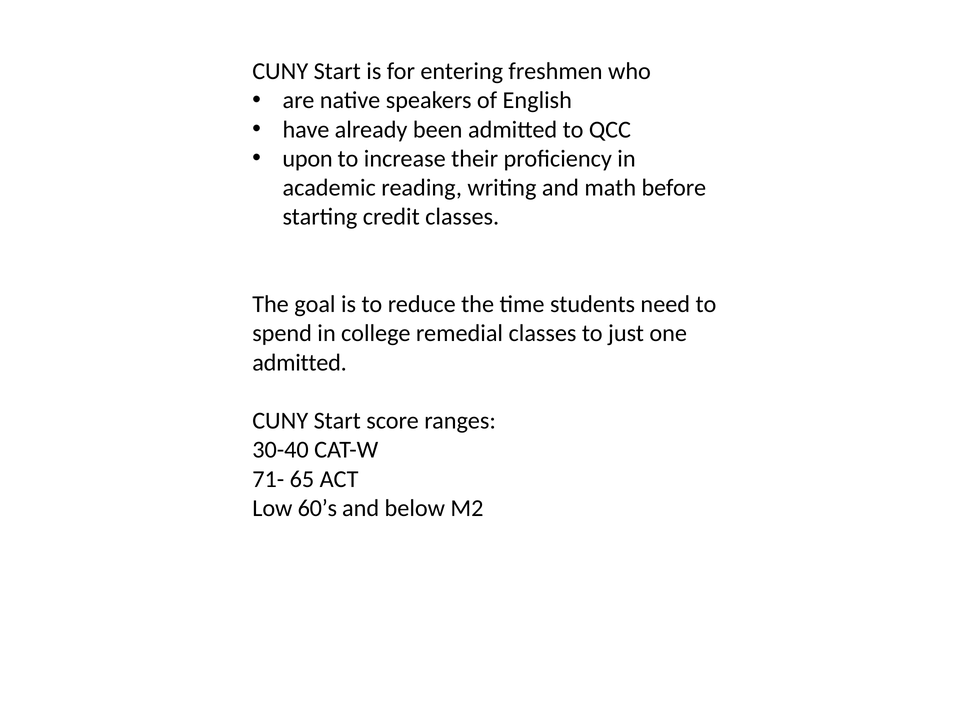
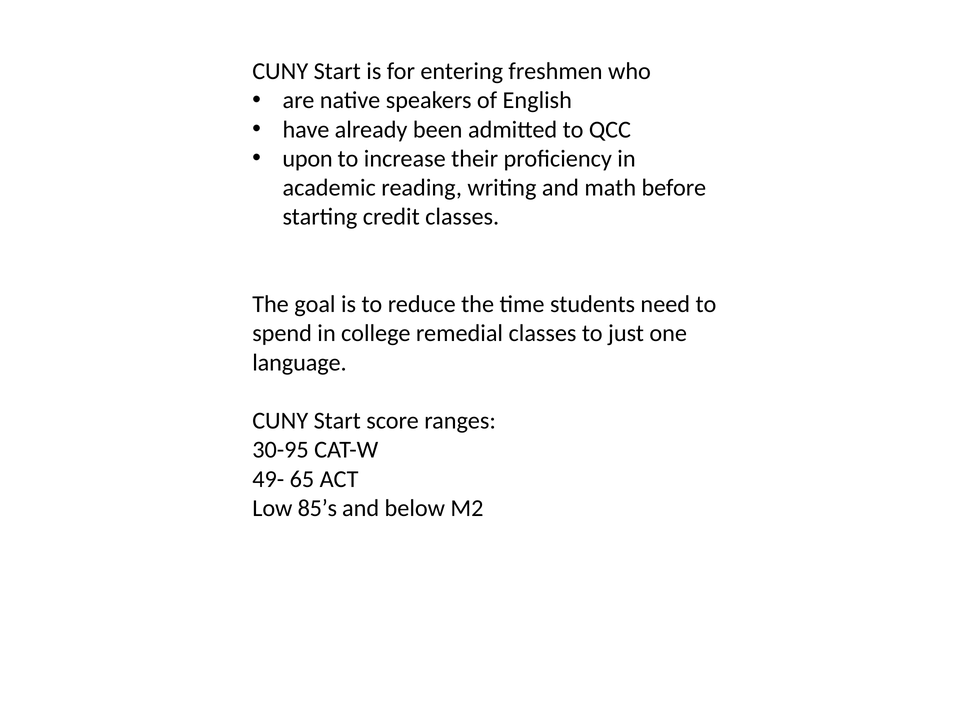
admitted at (300, 363): admitted -> language
30-40: 30-40 -> 30-95
71-: 71- -> 49-
60’s: 60’s -> 85’s
